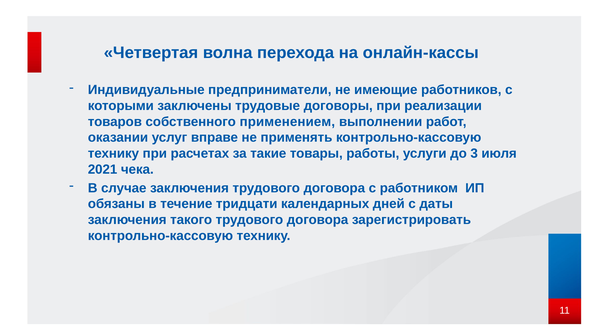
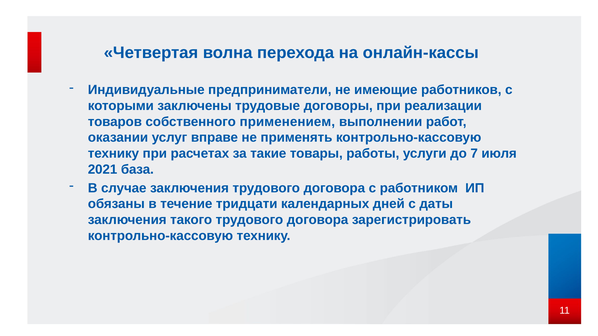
3: 3 -> 7
чека: чека -> база
